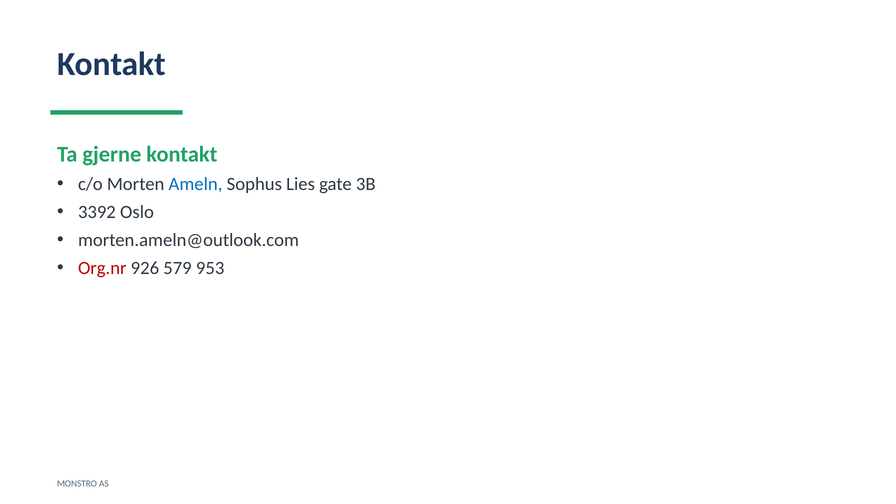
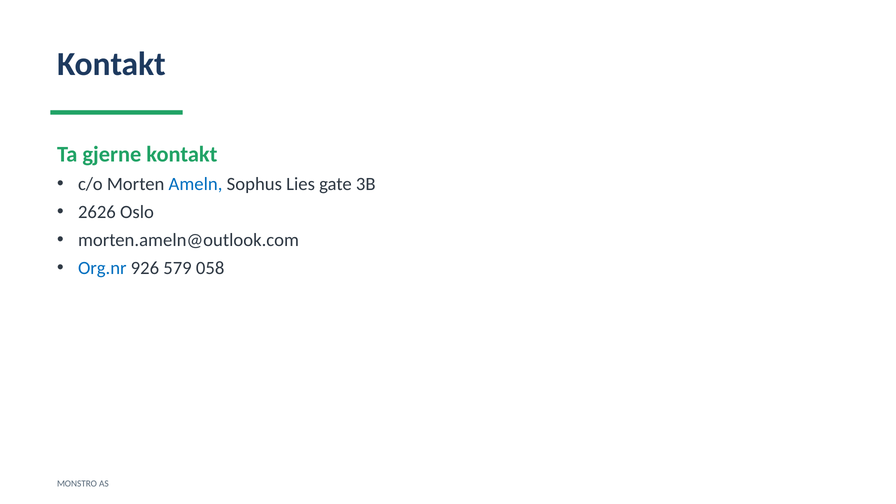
3392: 3392 -> 2626
Org.nr colour: red -> blue
953: 953 -> 058
